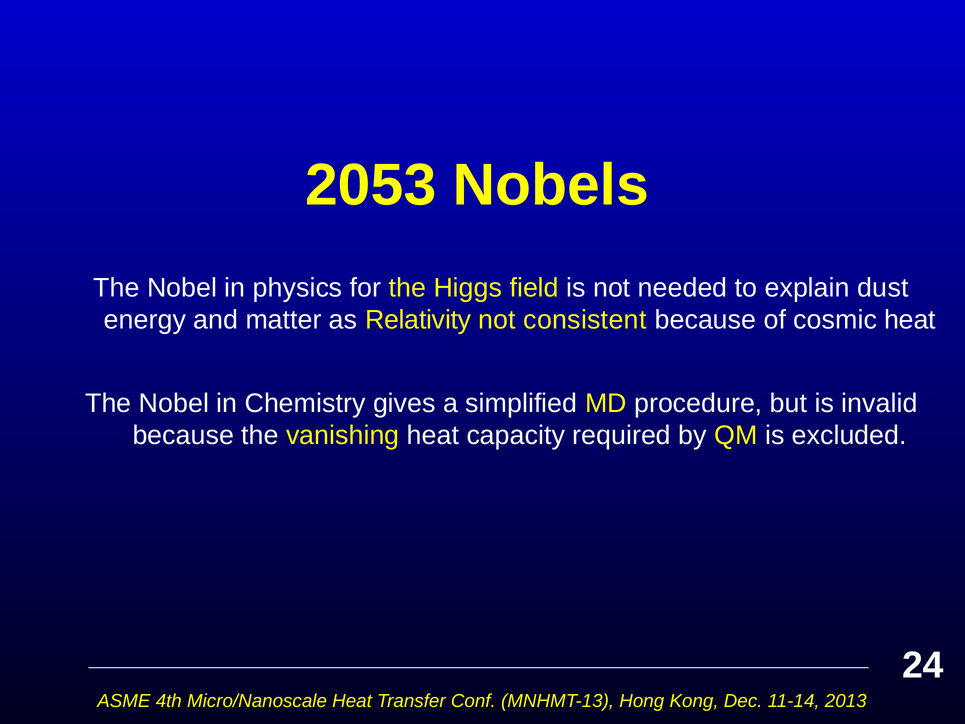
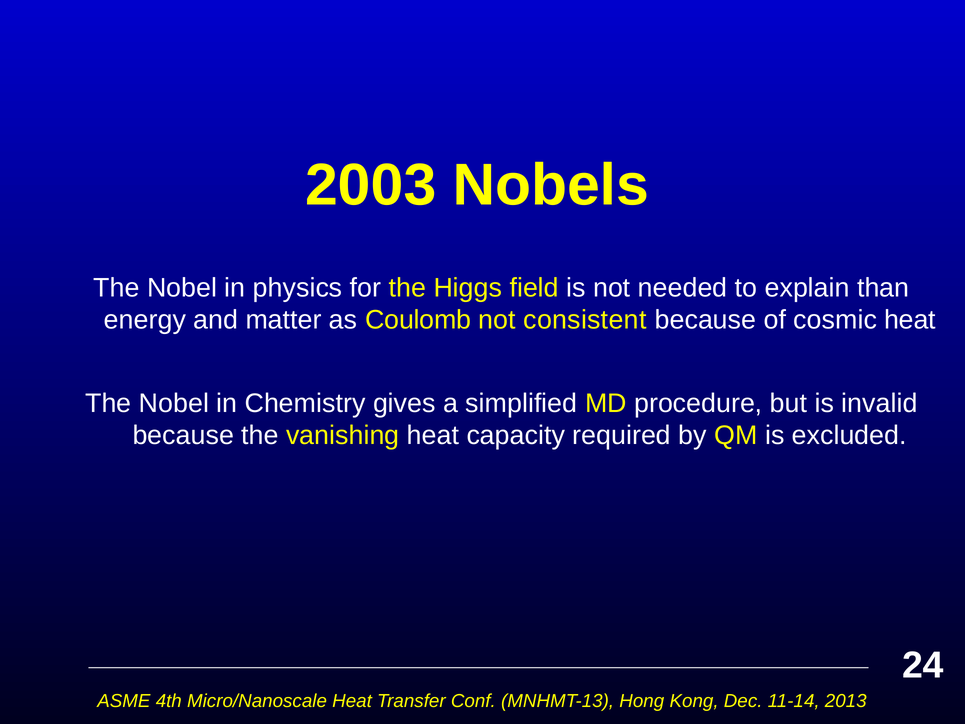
2053: 2053 -> 2003
dust: dust -> than
Relativity: Relativity -> Coulomb
